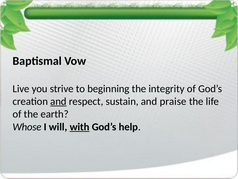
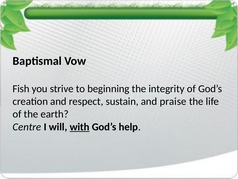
Live: Live -> Fish
and at (58, 101) underline: present -> none
Whose: Whose -> Centre
